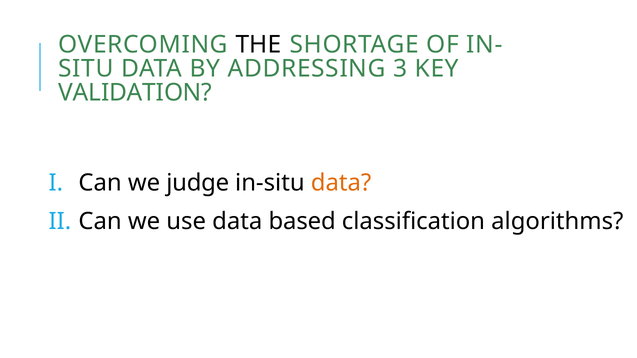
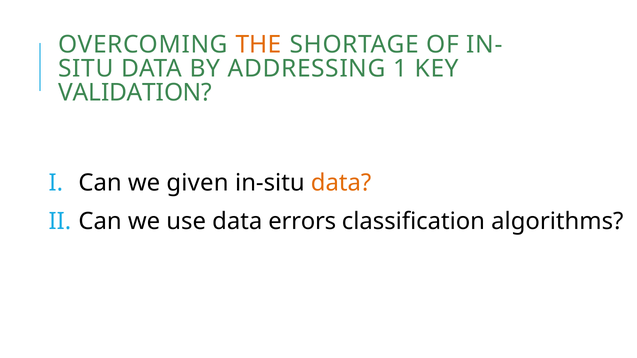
THE colour: black -> orange
3: 3 -> 1
judge: judge -> given
based: based -> errors
